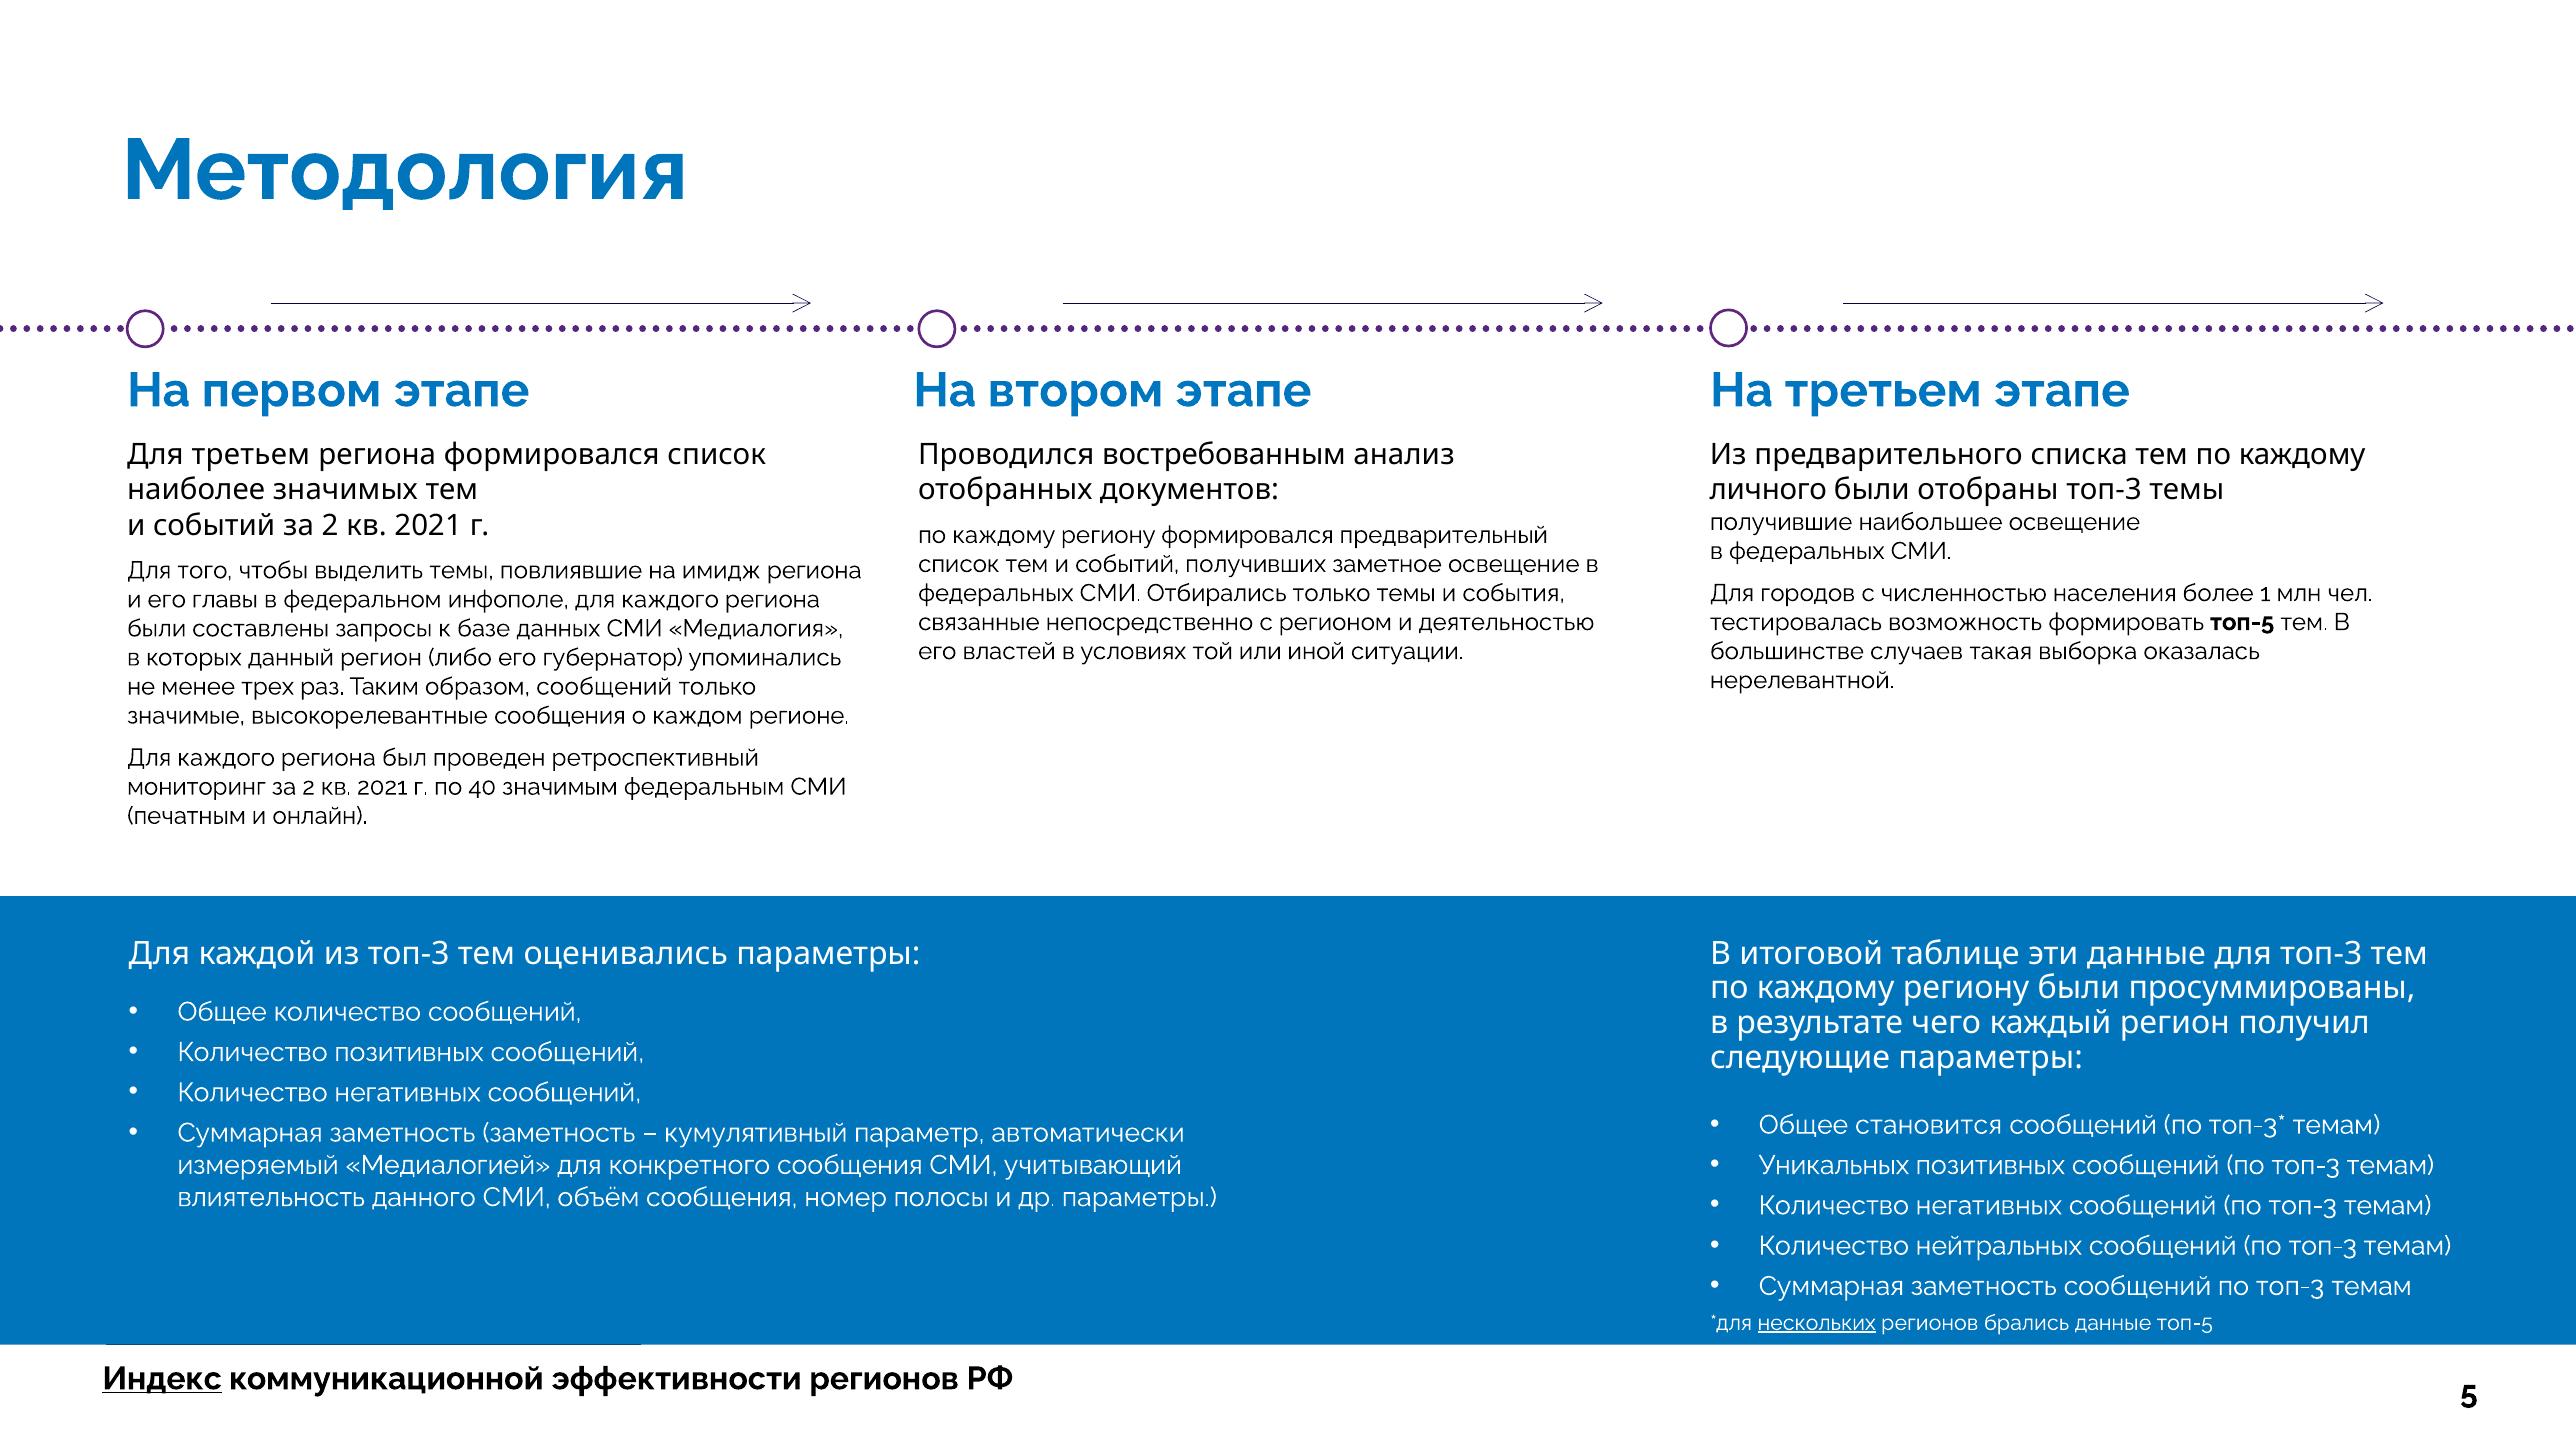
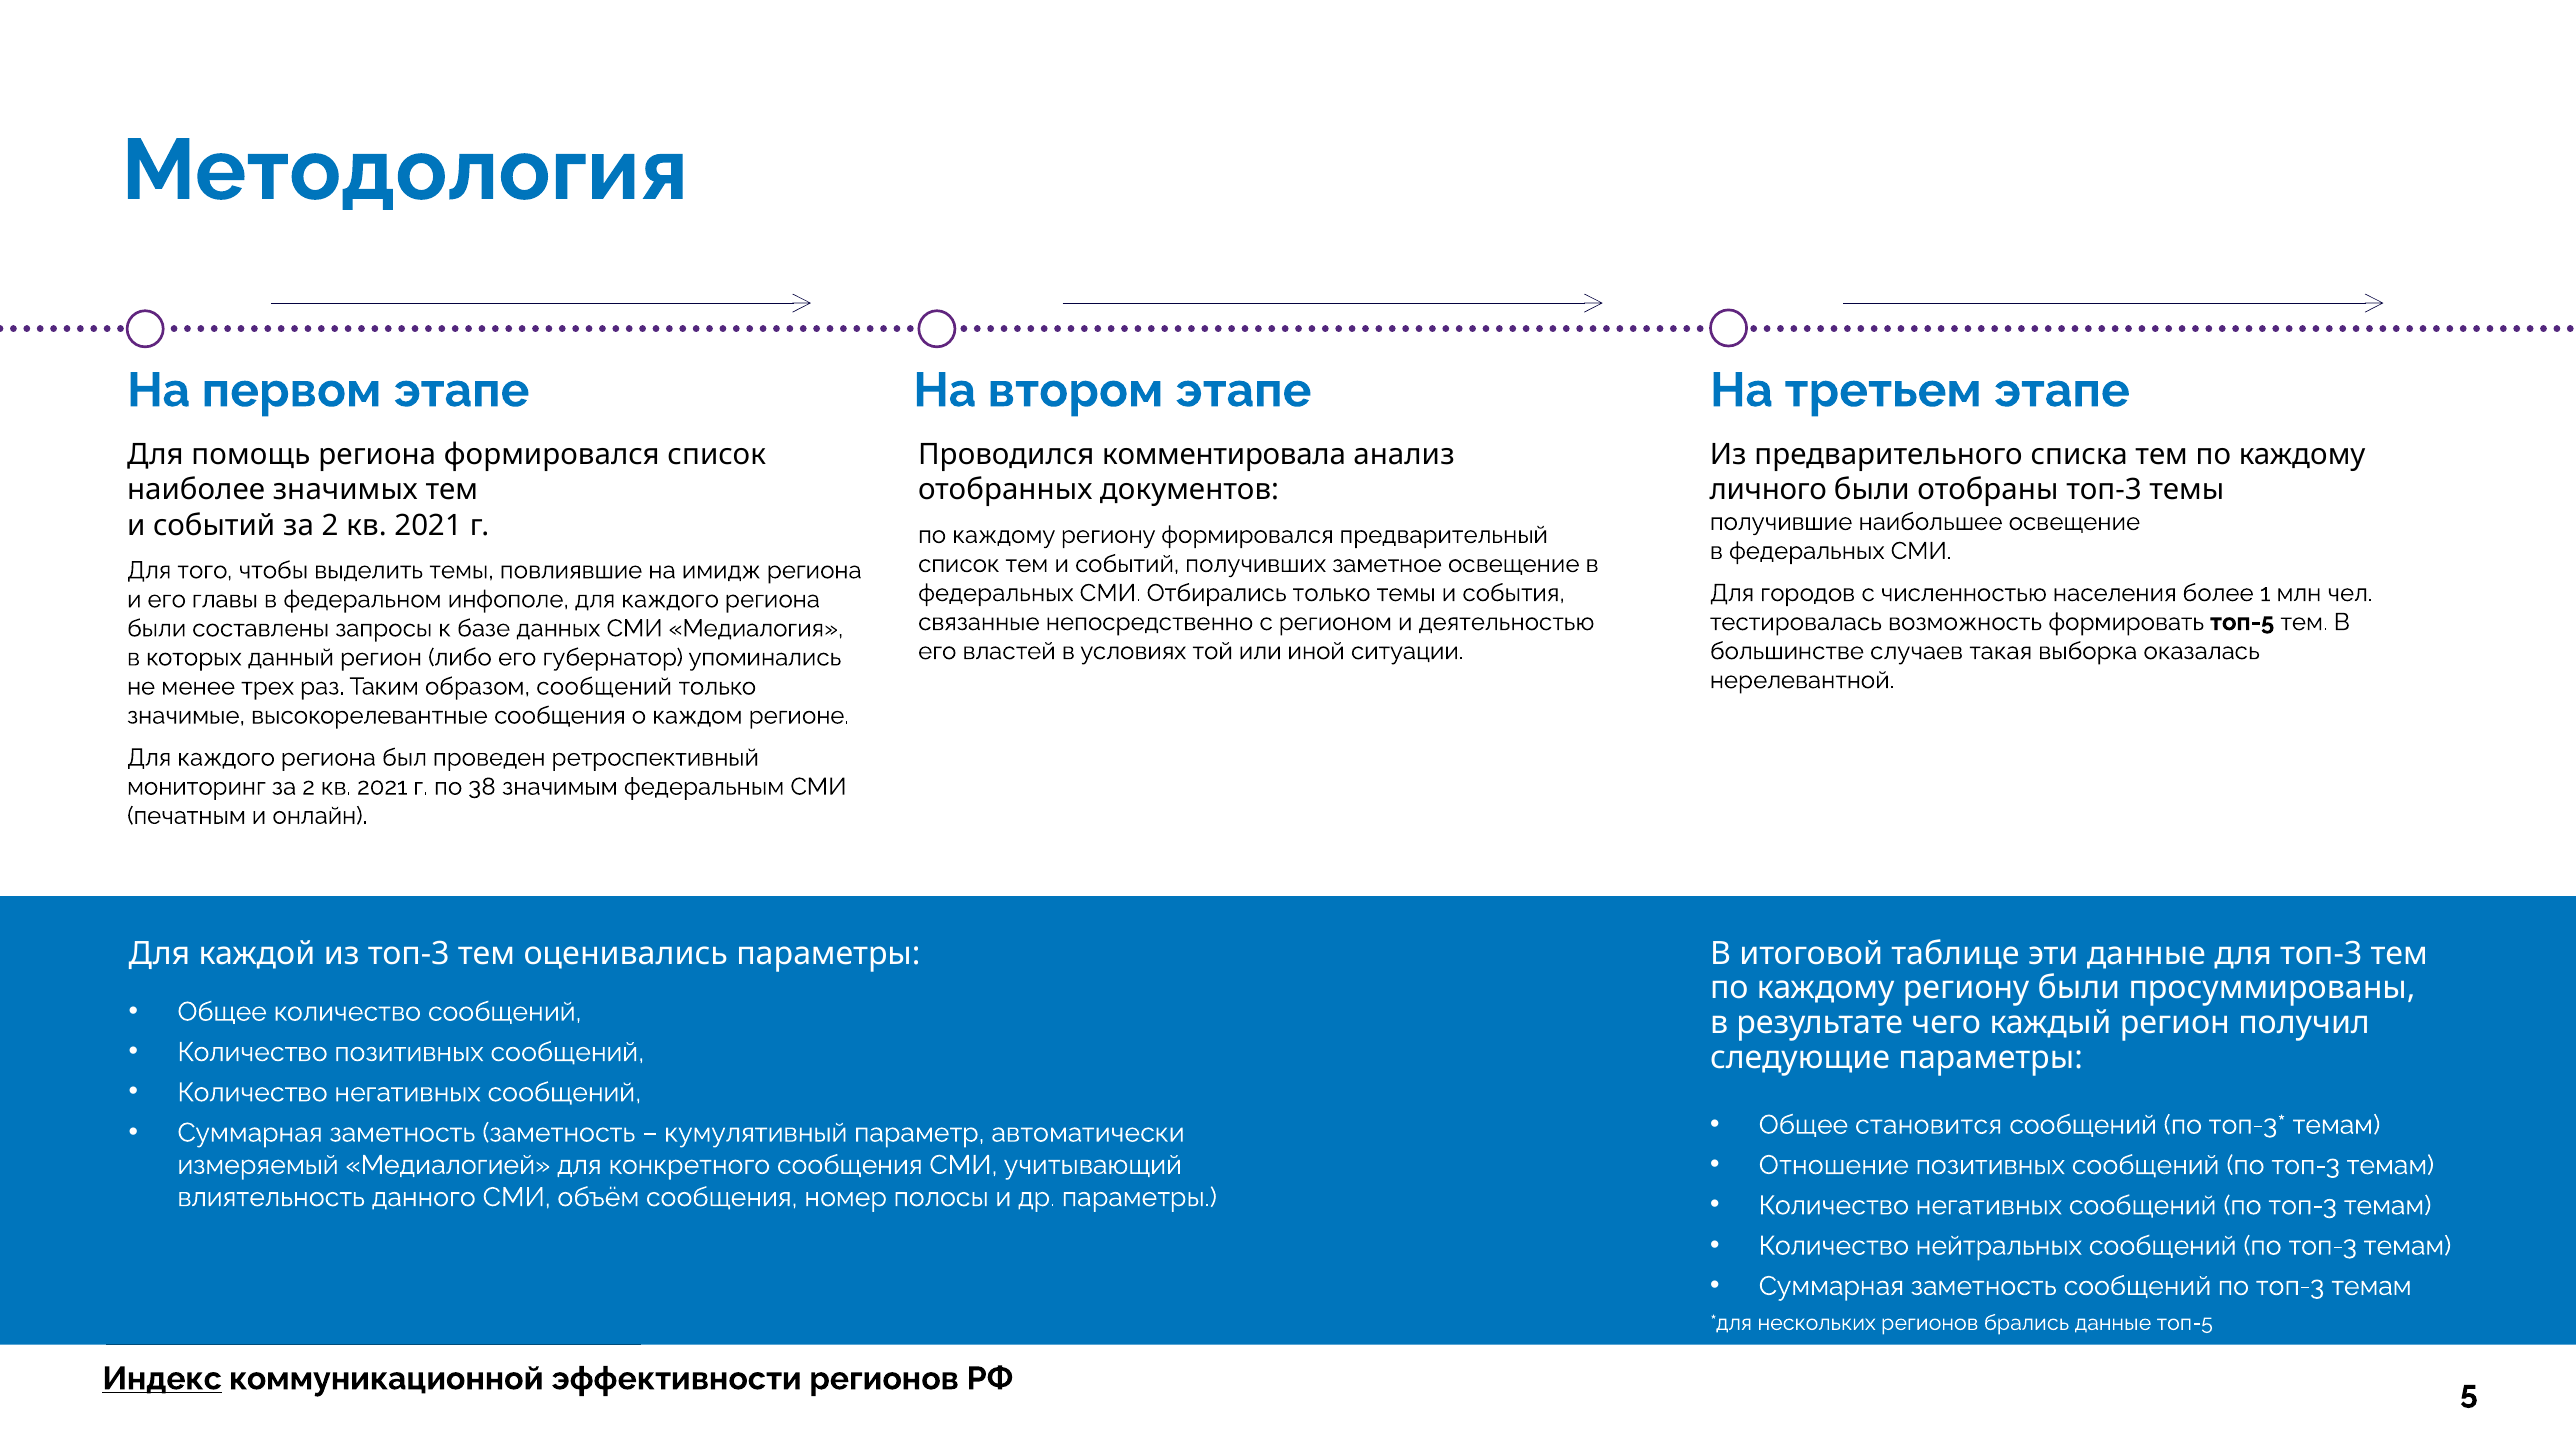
Для третьем: третьем -> помощь
востребованным: востребованным -> комментировала
40: 40 -> 38
Уникальных: Уникальных -> Отношение
нескольких underline: present -> none
